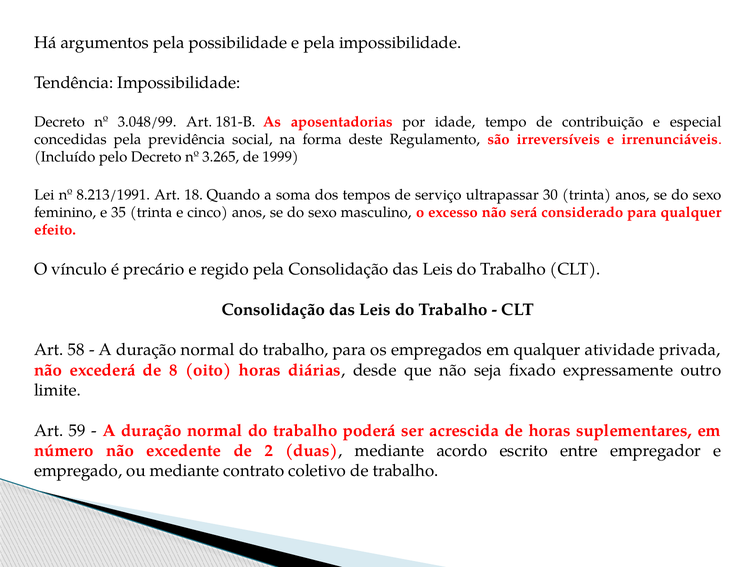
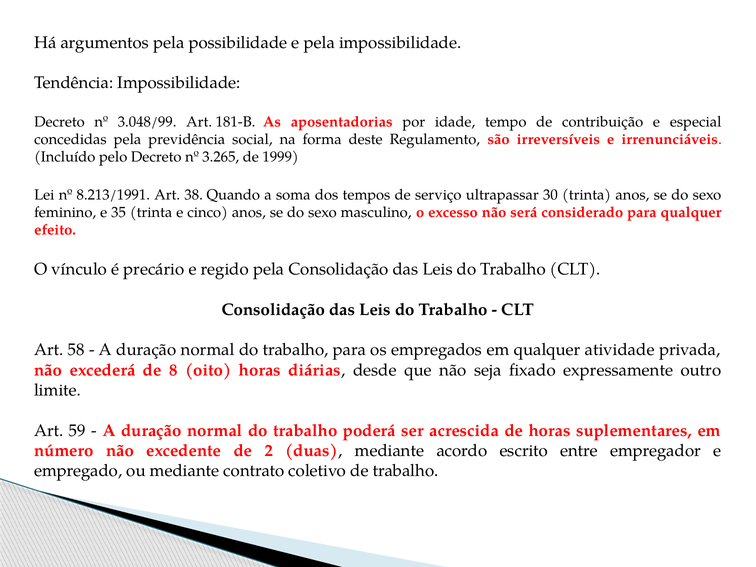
18: 18 -> 38
